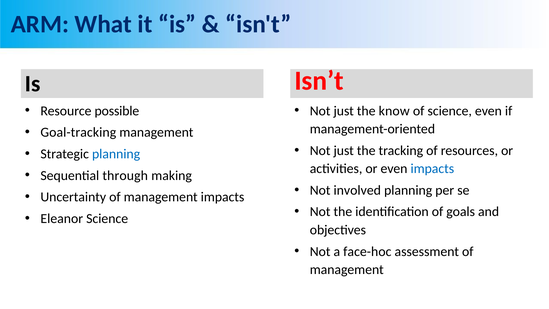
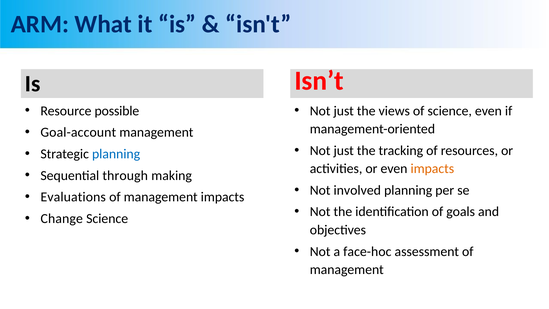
know: know -> views
Goal-tracking: Goal-tracking -> Goal-account
impacts at (432, 169) colour: blue -> orange
Uncertainty: Uncertainty -> Evaluations
Eleanor: Eleanor -> Change
